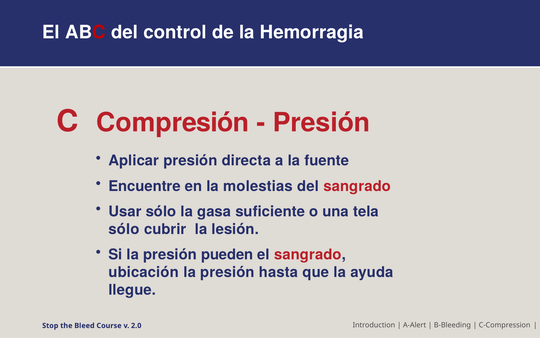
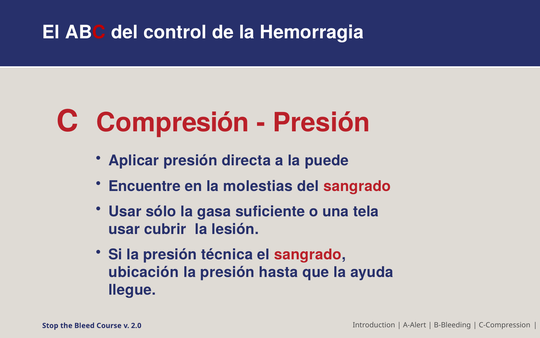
fuente: fuente -> puede
sólo at (124, 229): sólo -> usar
pueden: pueden -> técnica
